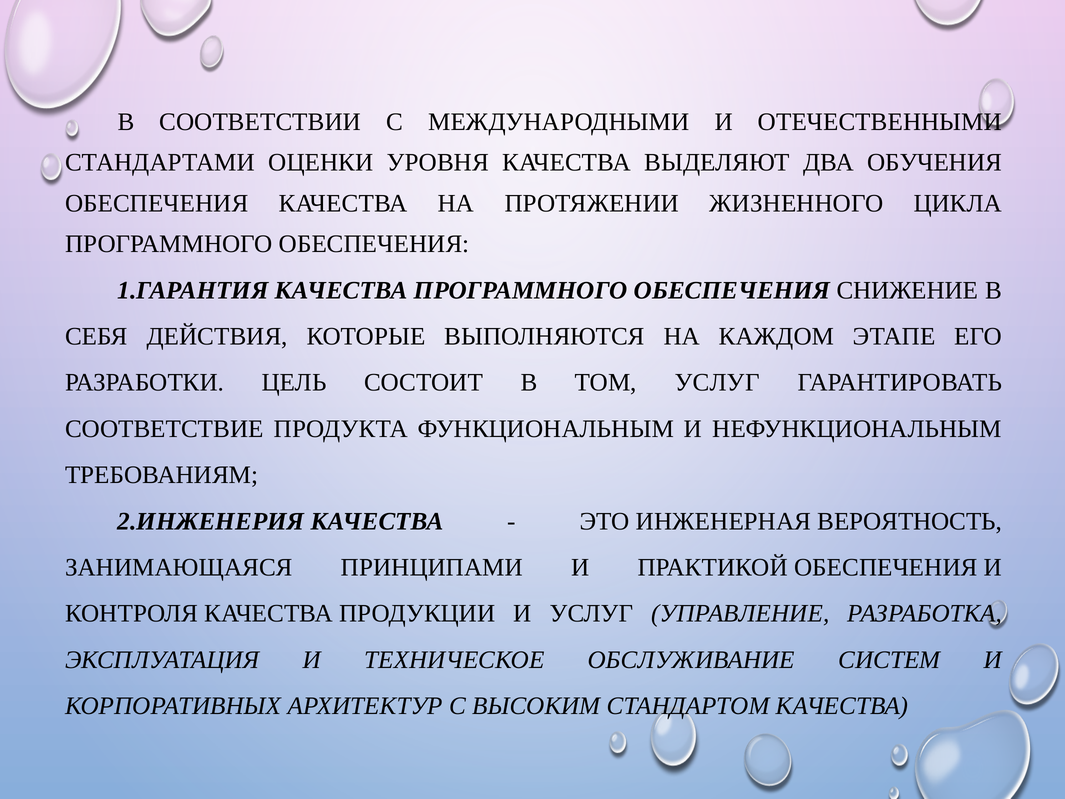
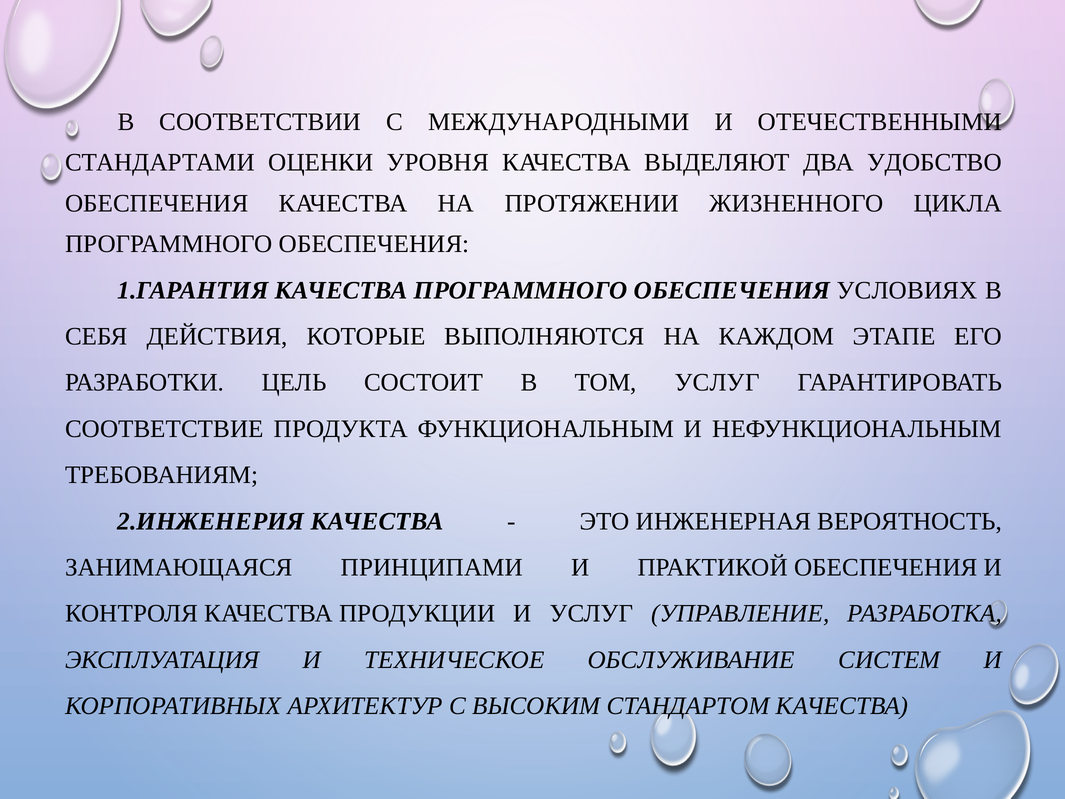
ОБУЧЕНИЯ: ОБУЧЕНИЯ -> УДОБСТВО
СНИЖЕНИЕ: СНИЖЕНИЕ -> УСЛОВИЯХ
